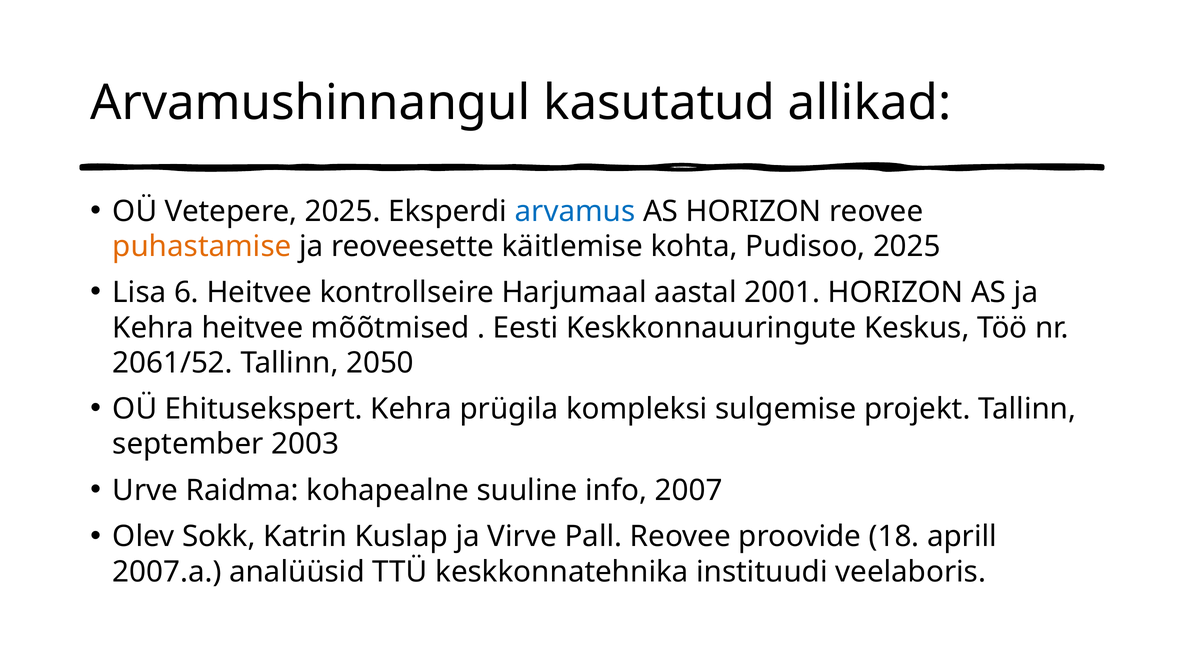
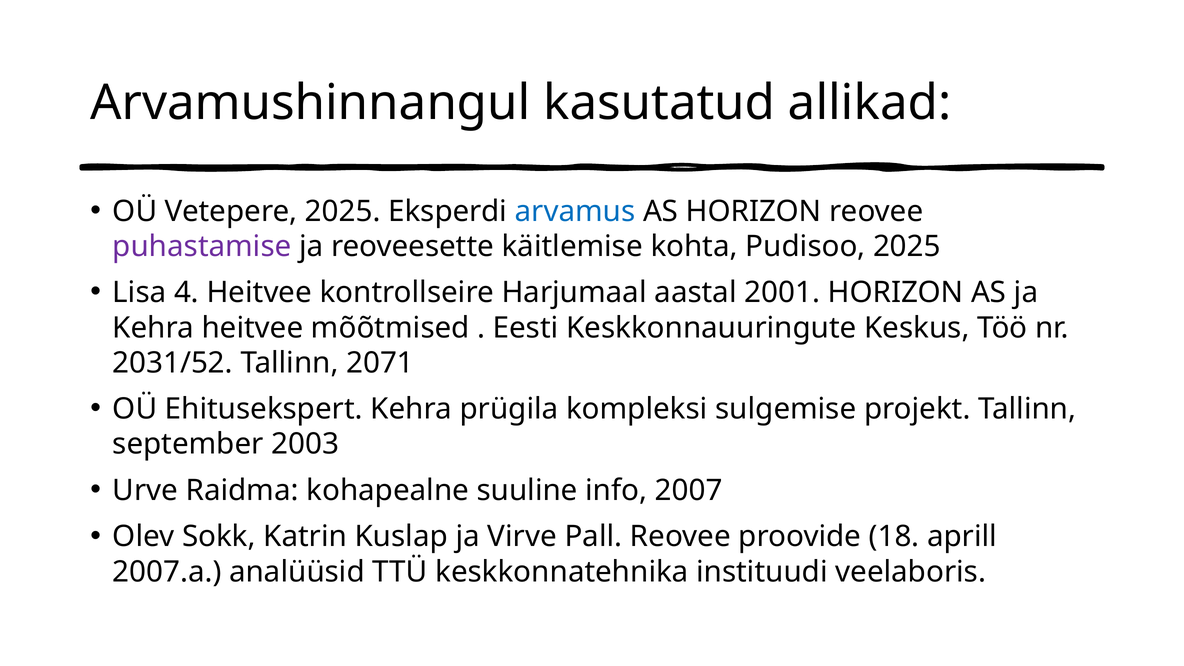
puhastamise colour: orange -> purple
6: 6 -> 4
2061/52: 2061/52 -> 2031/52
2050: 2050 -> 2071
